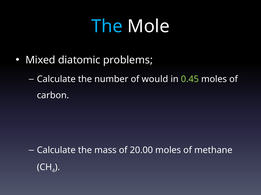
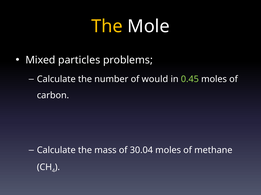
The at (107, 26) colour: light blue -> yellow
diatomic: diatomic -> particles
20.00: 20.00 -> 30.04
